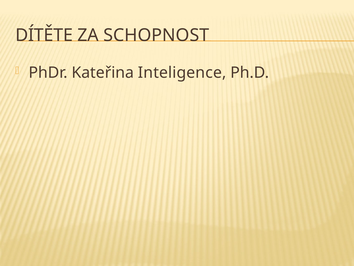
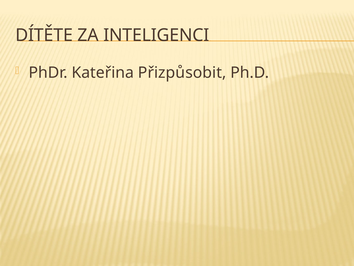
SCHOPNOST: SCHOPNOST -> INTELIGENCI
Inteligence: Inteligence -> Přizpůsobit
